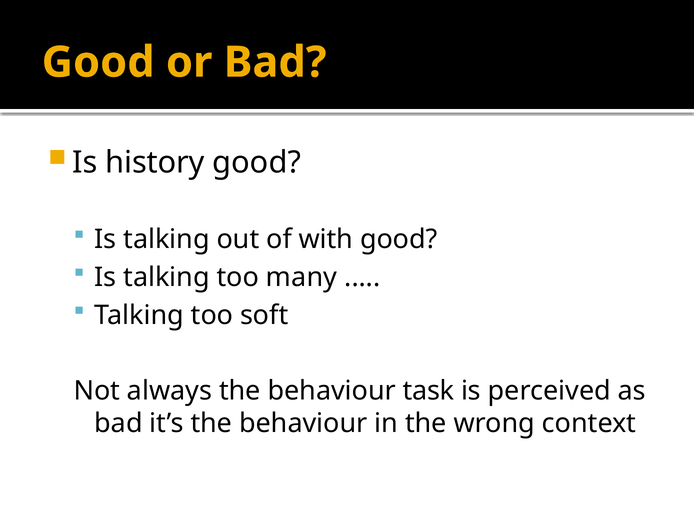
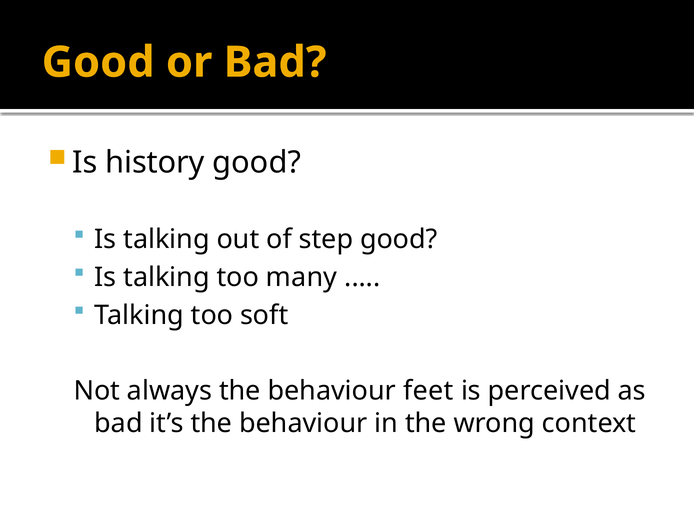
with: with -> step
task: task -> feet
